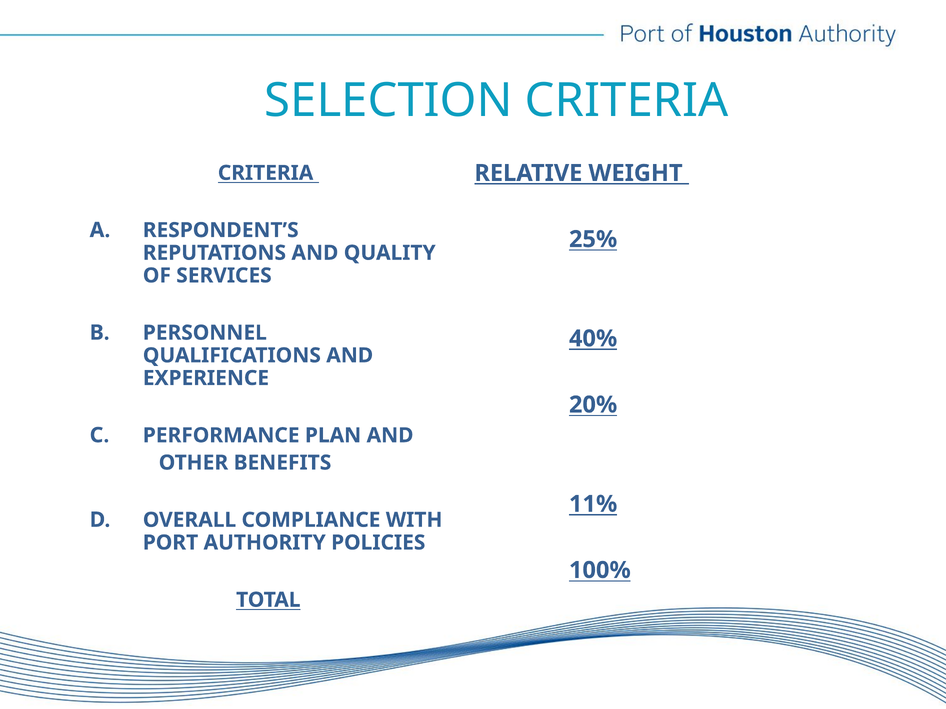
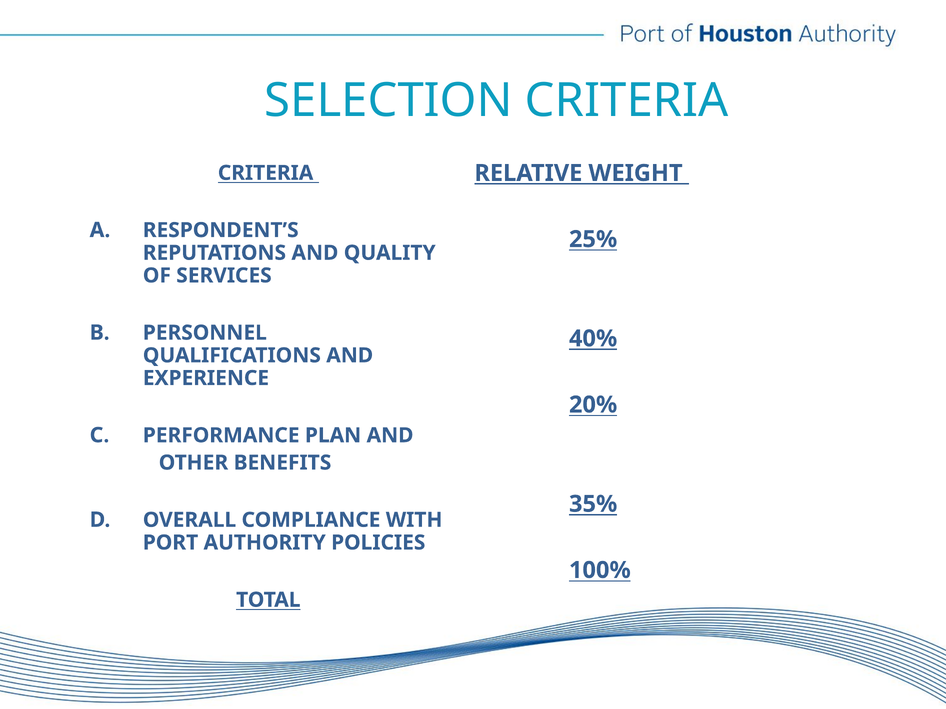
11%: 11% -> 35%
